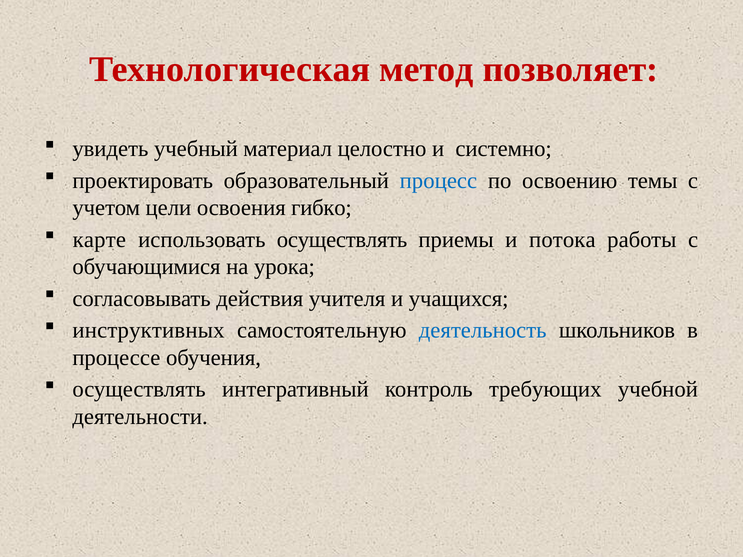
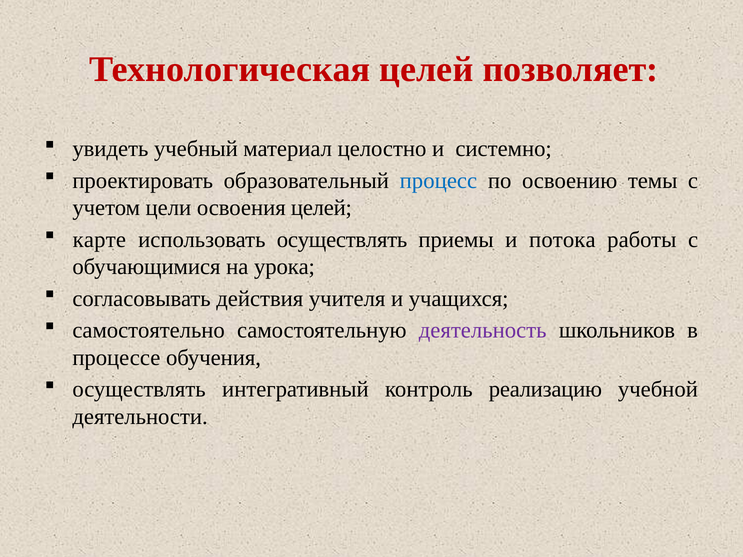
Технологическая метод: метод -> целей
освоения гибко: гибко -> целей
инструктивных: инструктивных -> самостоятельно
деятельность colour: blue -> purple
требующих: требующих -> реализацию
